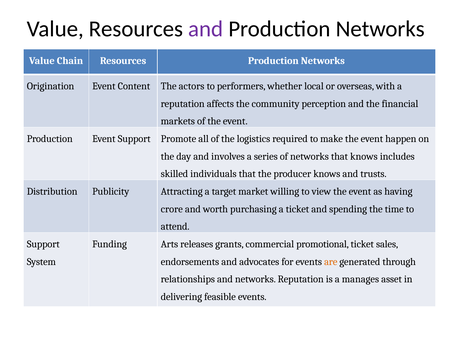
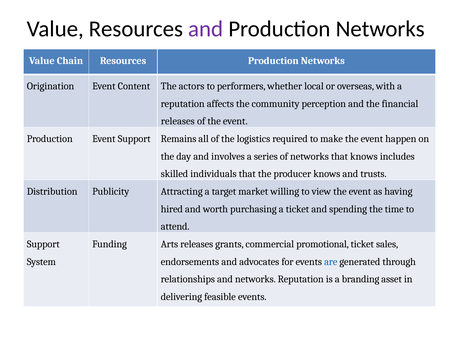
markets at (178, 121): markets -> releases
Promote: Promote -> Remains
crore: crore -> hired
are colour: orange -> blue
manages: manages -> branding
